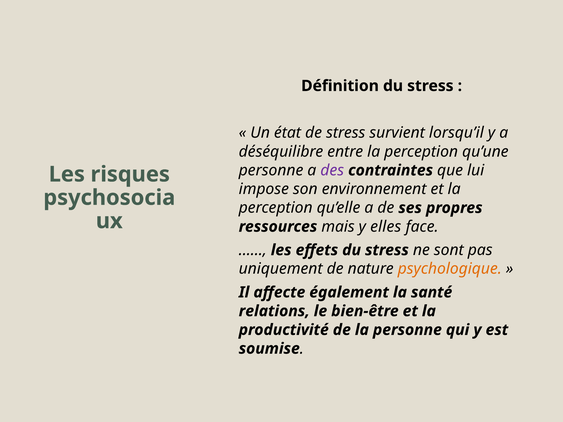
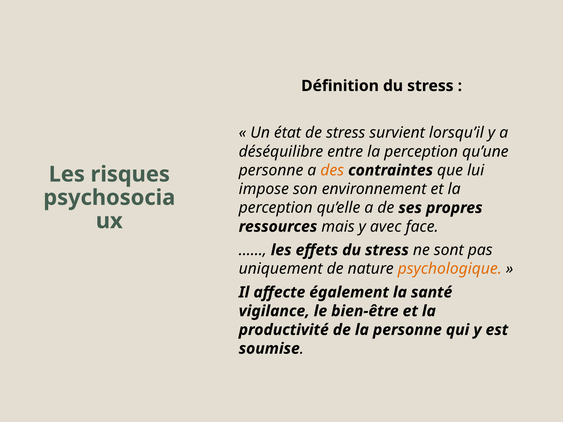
des colour: purple -> orange
elles: elles -> avec
relations: relations -> vigilance
